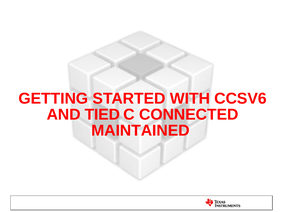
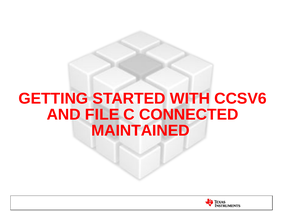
TIED: TIED -> FILE
